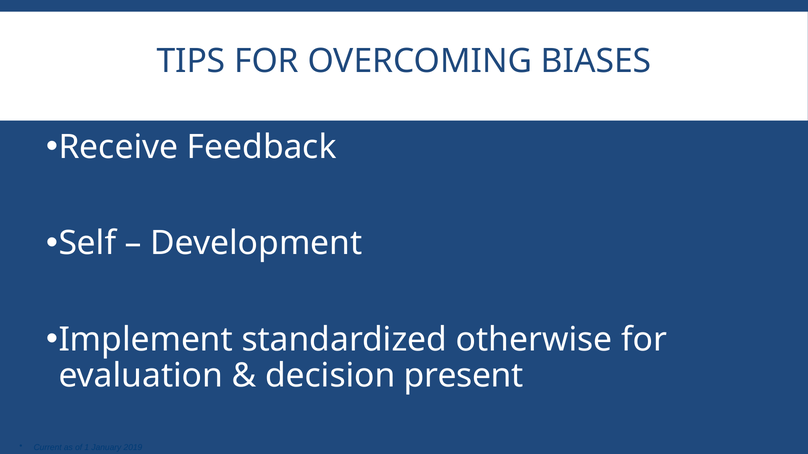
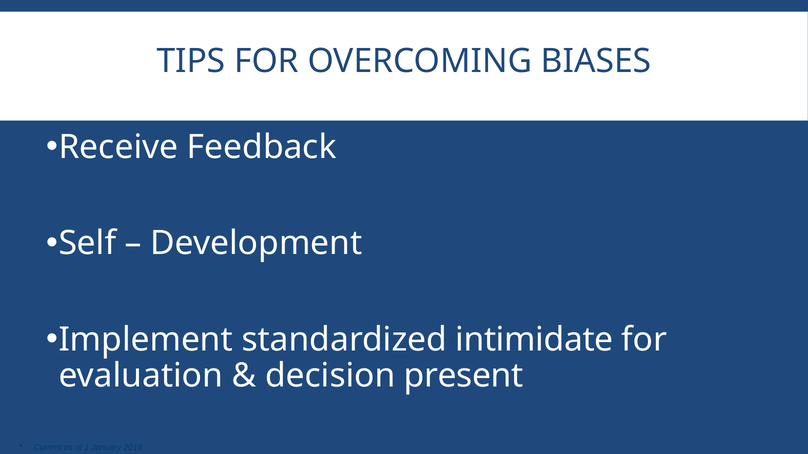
otherwise: otherwise -> intimidate
